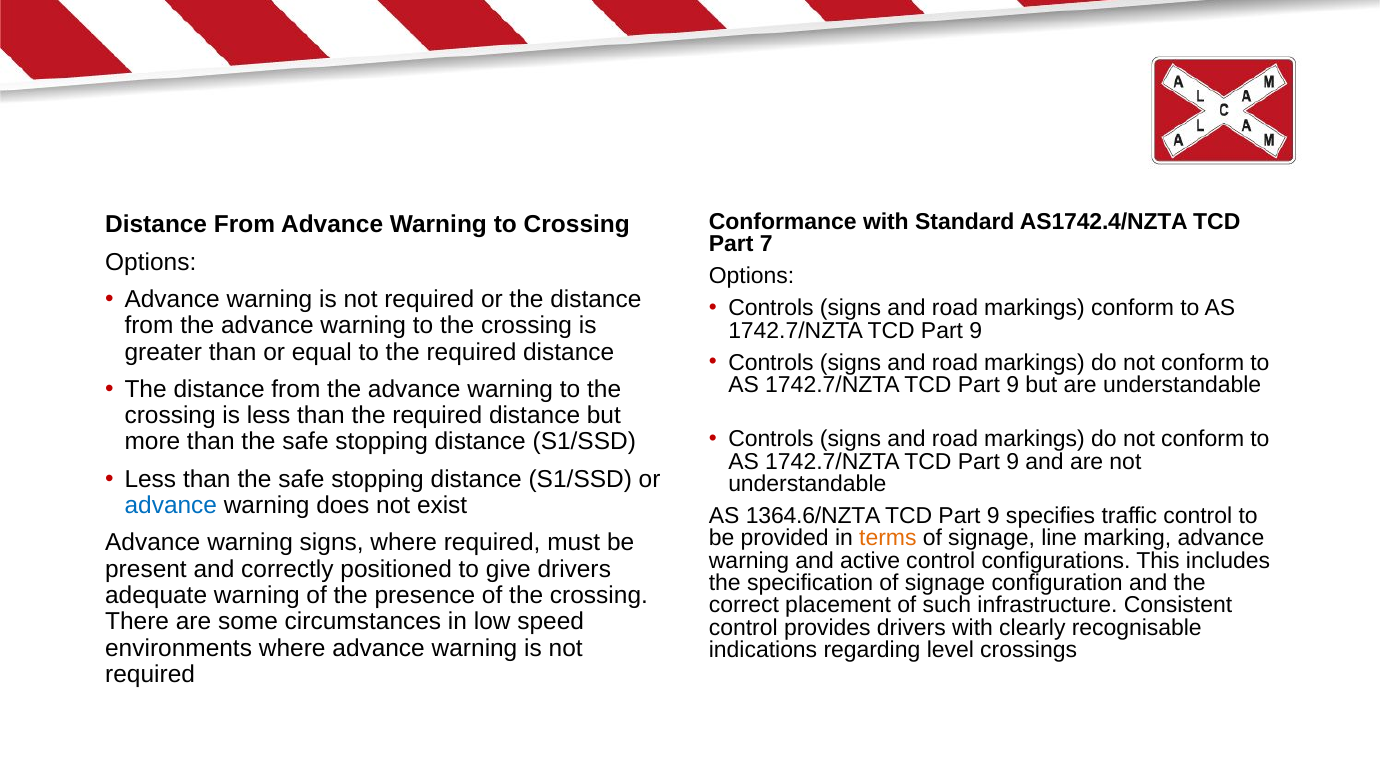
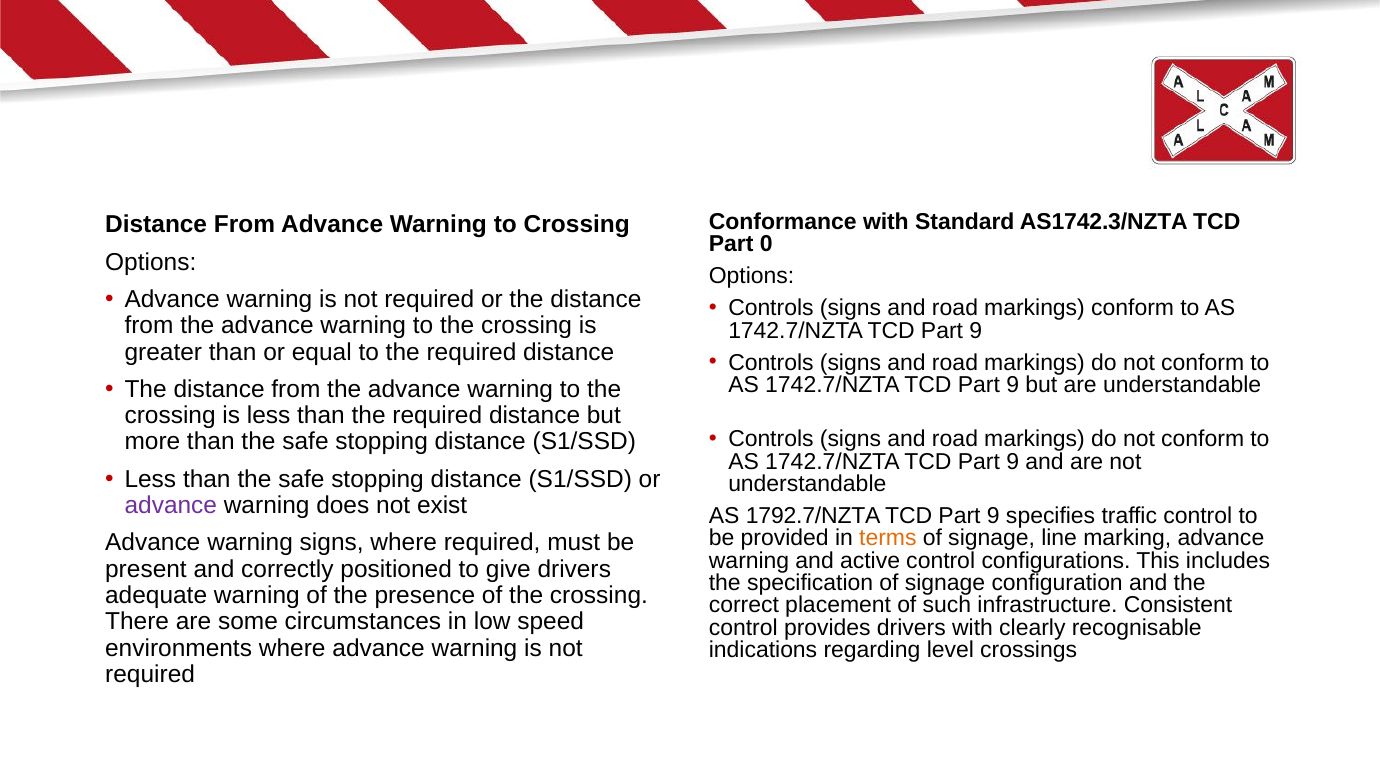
AS1742.4/NZTA: AS1742.4/NZTA -> AS1742.3/NZTA
7: 7 -> 0
advance at (171, 506) colour: blue -> purple
1364.6/NZTA: 1364.6/NZTA -> 1792.7/NZTA
